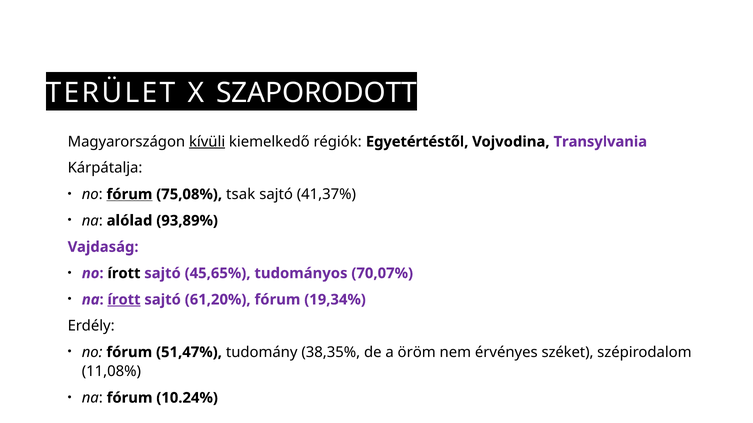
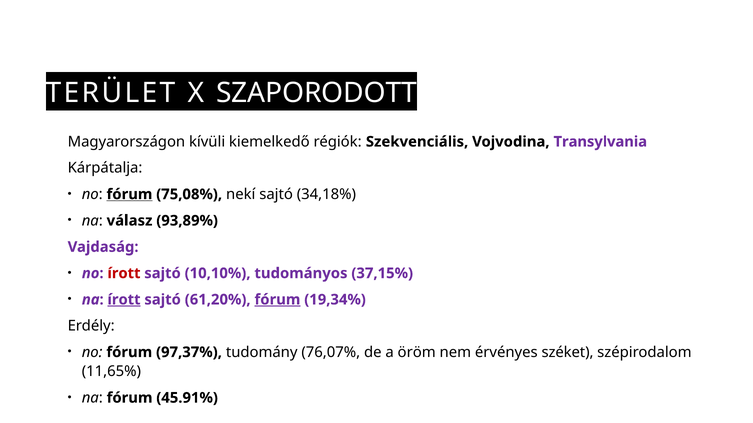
kívüli underline: present -> none
Egyetértéstől: Egyetértéstől -> Szekvenciális
tsak: tsak -> nekí
41,37%: 41,37% -> 34,18%
alólad: alólad -> válasz
írott at (124, 274) colour: black -> red
45,65%: 45,65% -> 10,10%
70,07%: 70,07% -> 37,15%
fórum at (277, 300) underline: none -> present
51,47%: 51,47% -> 97,37%
38,35%: 38,35% -> 76,07%
11,08%: 11,08% -> 11,65%
10.24%: 10.24% -> 45.91%
